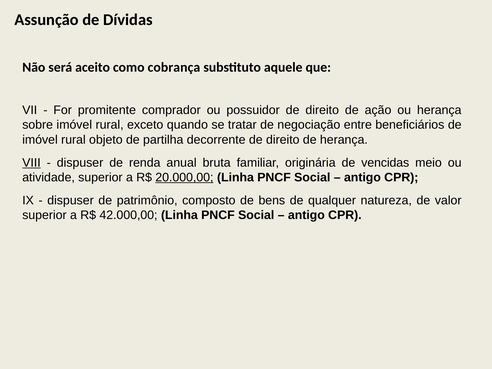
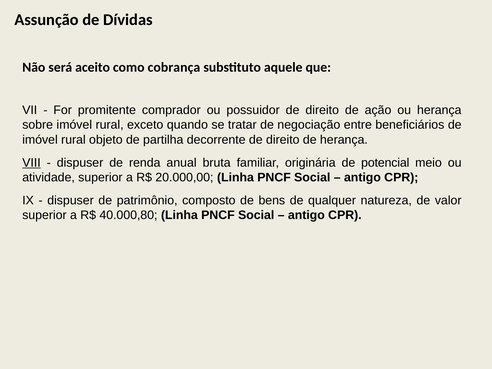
vencidas: vencidas -> potencial
20.000,00 underline: present -> none
42.000,00: 42.000,00 -> 40.000,80
